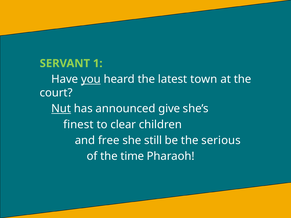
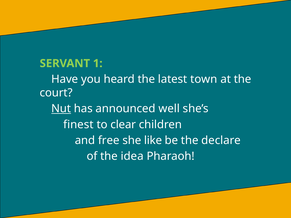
you underline: present -> none
give: give -> well
still: still -> like
serious: serious -> declare
time: time -> idea
